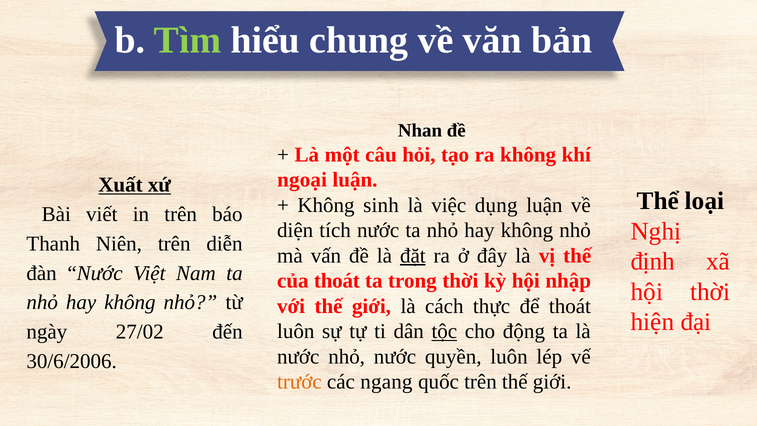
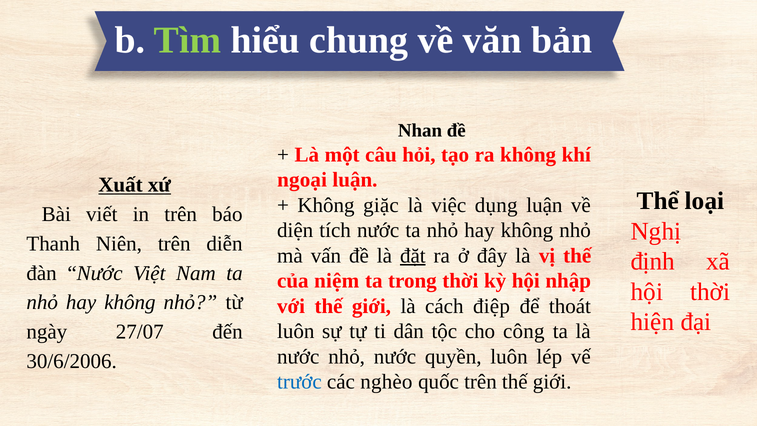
sinh: sinh -> giặc
của thoát: thoát -> niệm
thực: thực -> điệp
tộc underline: present -> none
động: động -> công
27/02: 27/02 -> 27/07
trước colour: orange -> blue
ngang: ngang -> nghèo
